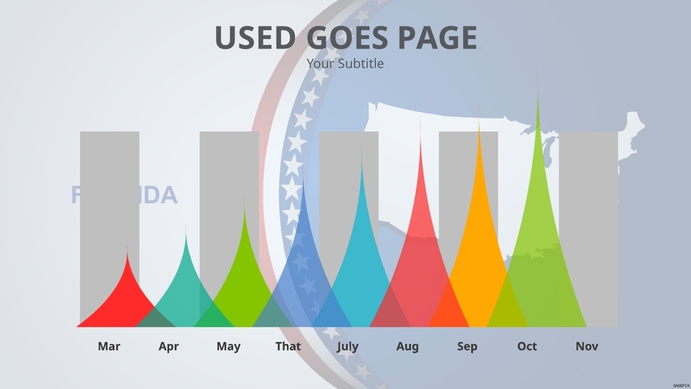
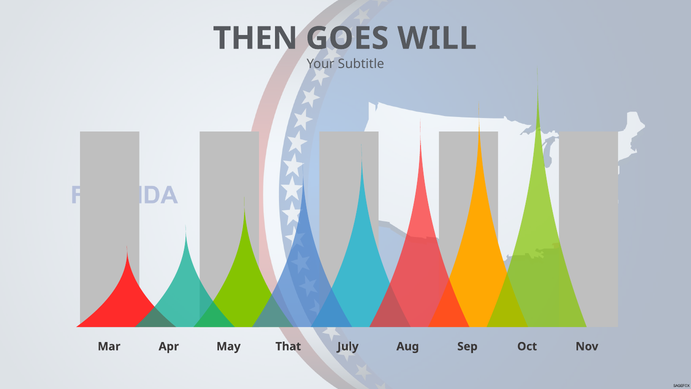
USED: USED -> THEN
PAGE: PAGE -> WILL
